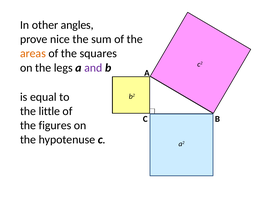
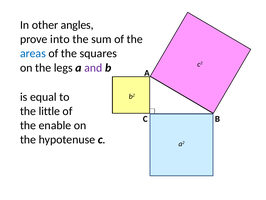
nice: nice -> into
areas colour: orange -> blue
figures: figures -> enable
